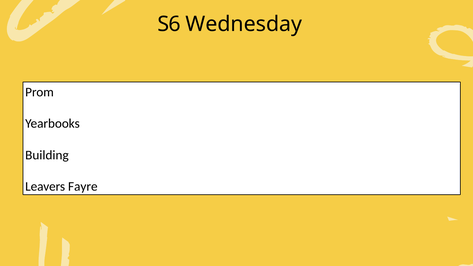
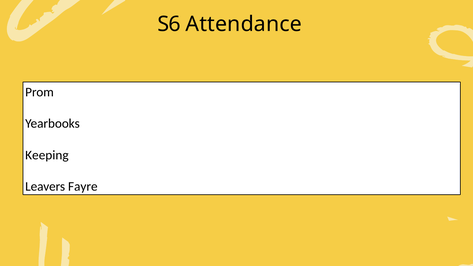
Wednesday: Wednesday -> Attendance
Building: Building -> Keeping
